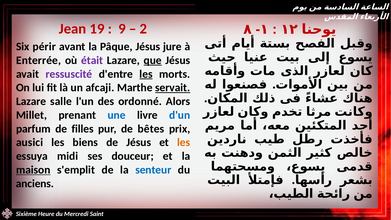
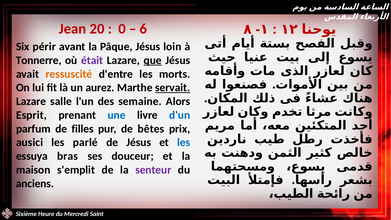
19: 19 -> 20
9: 9 -> 0
2: 2 -> 6
jure: jure -> loin
Enterrée: Enterrée -> Tonnerre
ressuscité colour: purple -> orange
les at (146, 74) underline: present -> none
afcaji: afcaji -> aurez
ordonné: ordonné -> semaine
Millet: Millet -> Esprit
biens: biens -> parlé
les at (184, 142) colour: orange -> blue
midi: midi -> bras
maison underline: present -> none
senteur colour: blue -> purple
